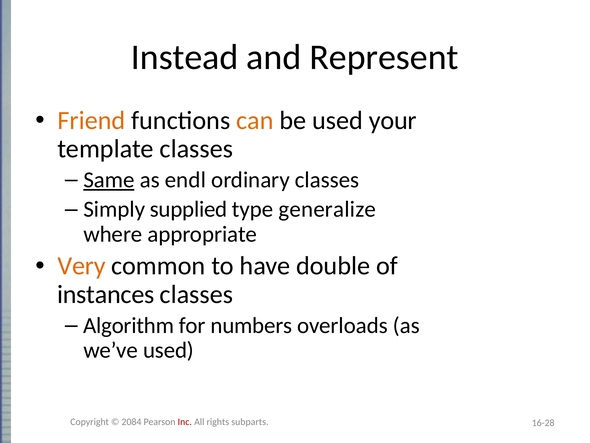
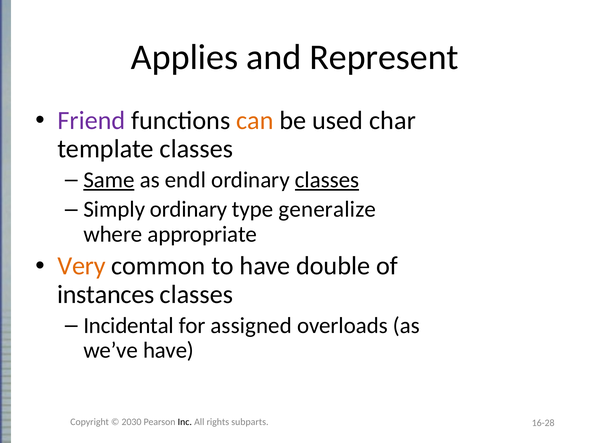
Instead: Instead -> Applies
Friend colour: orange -> purple
your: your -> char
classes at (327, 180) underline: none -> present
Simply supplied: supplied -> ordinary
Algorithm: Algorithm -> Incidental
numbers: numbers -> assigned
we’ve used: used -> have
2084: 2084 -> 2030
Inc colour: red -> black
